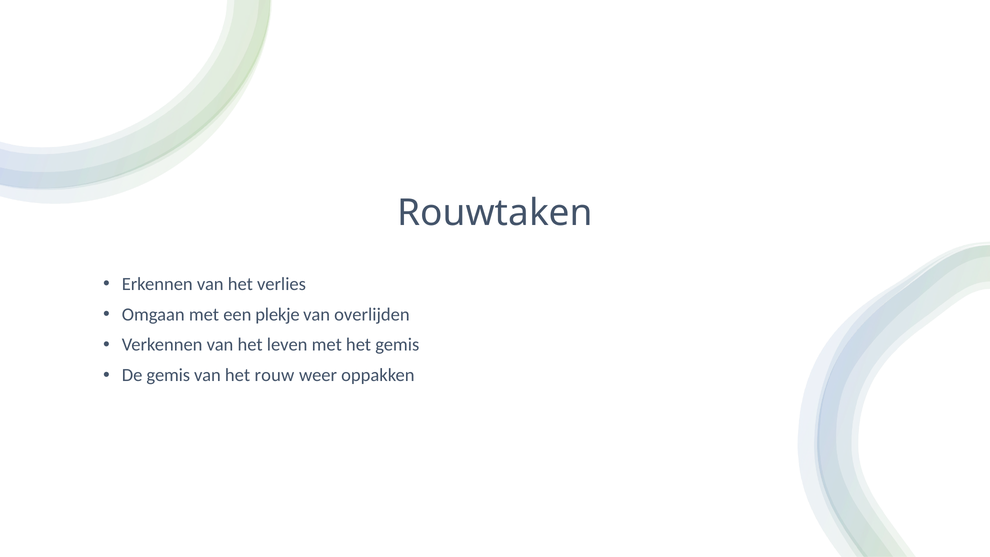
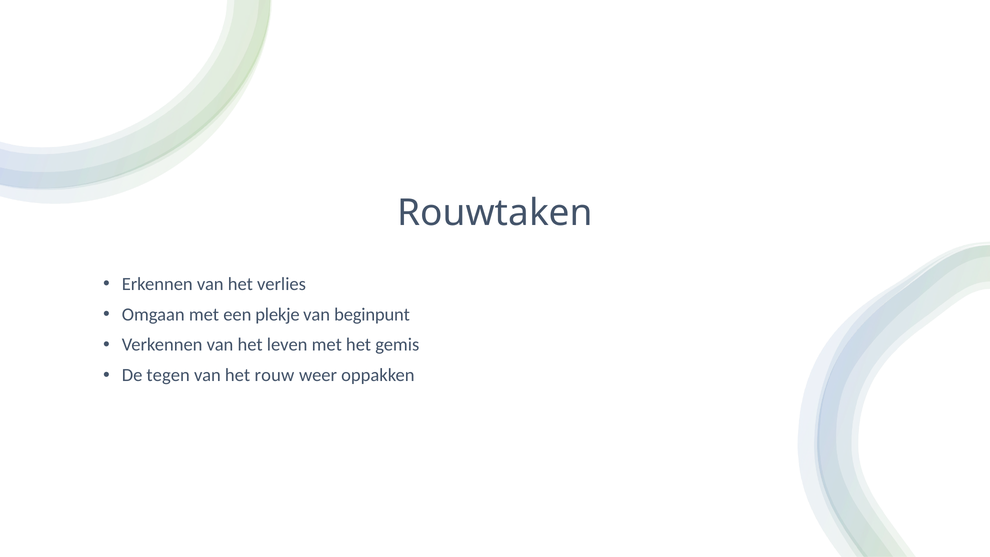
overlijden: overlijden -> beginpunt
De gemis: gemis -> tegen
